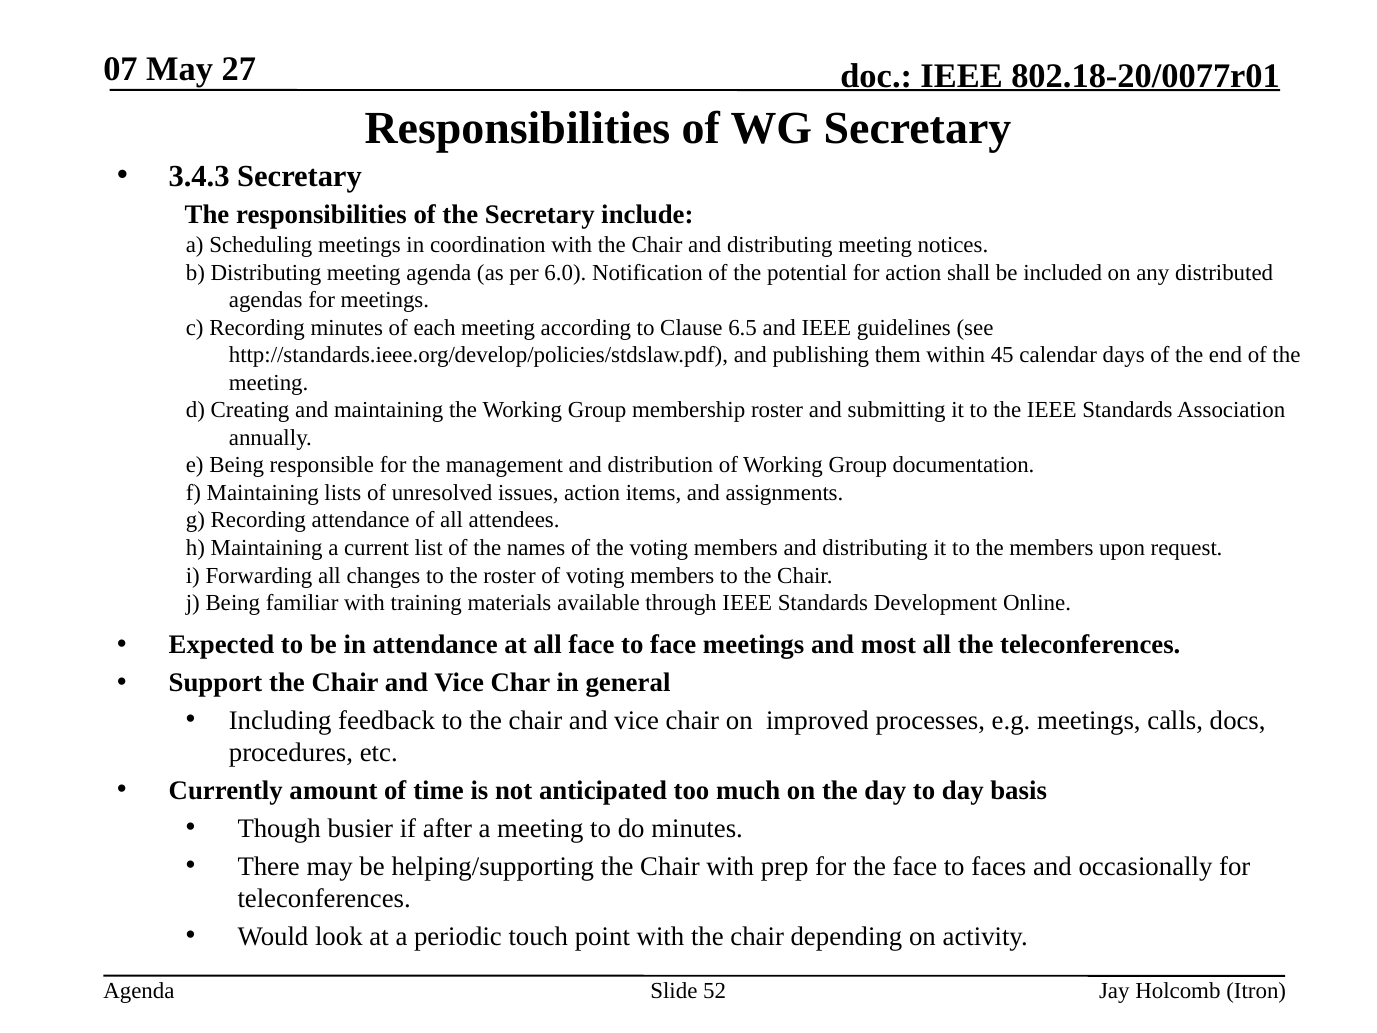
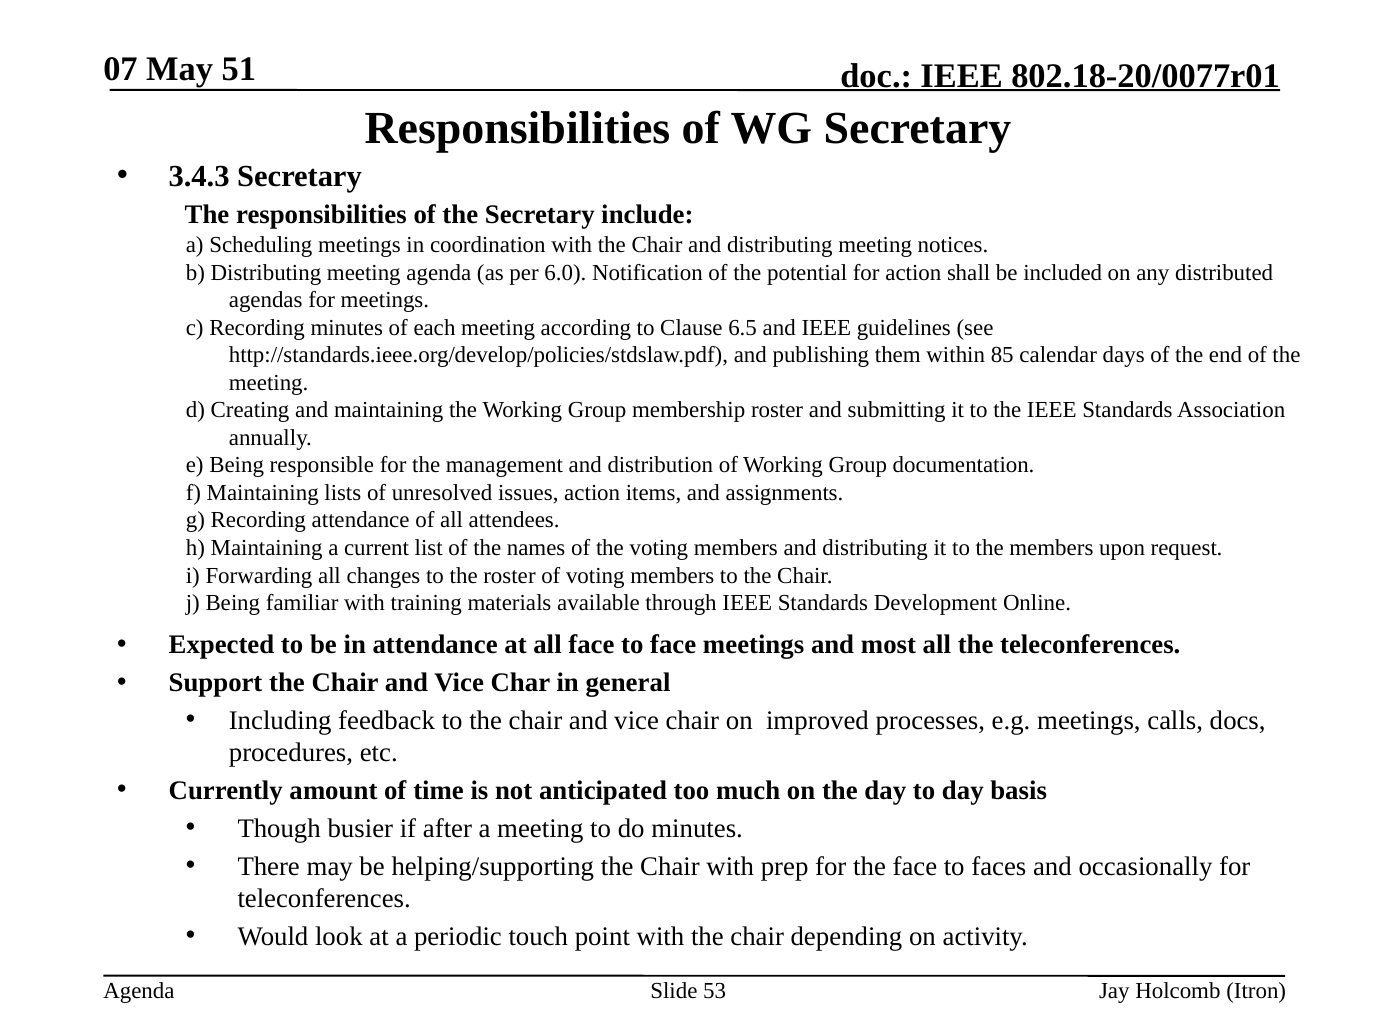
27: 27 -> 51
45: 45 -> 85
52: 52 -> 53
